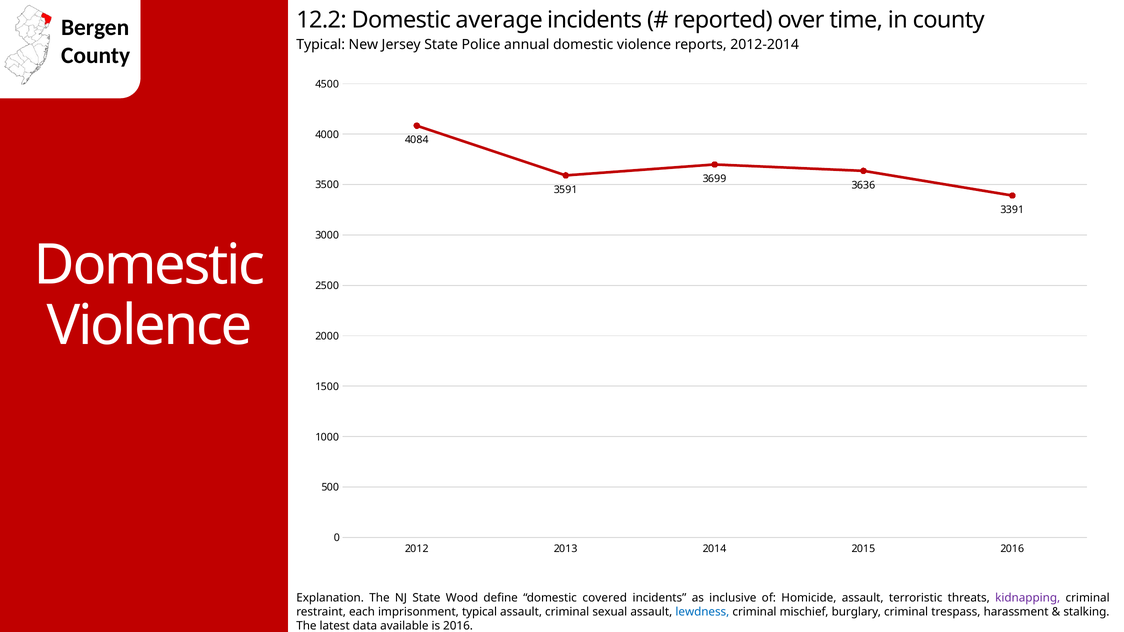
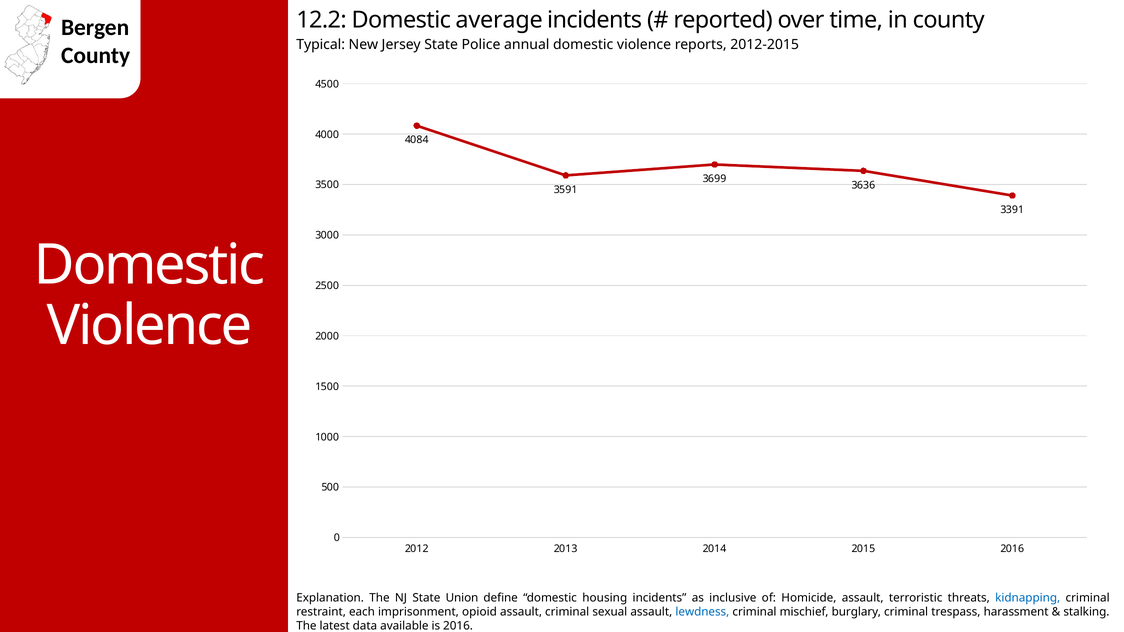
2012-2014: 2012-2014 -> 2012-2015
Wood: Wood -> Union
covered: covered -> housing
kidnapping colour: purple -> blue
imprisonment typical: typical -> opioid
